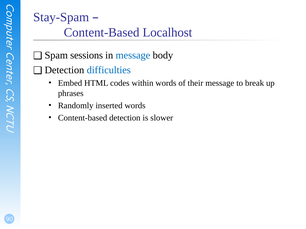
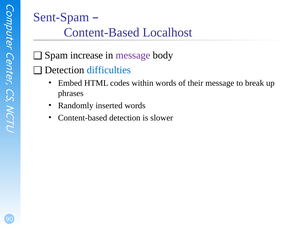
Stay-Spam: Stay-Spam -> Sent-Spam
sessions: sessions -> increase
message at (133, 55) colour: blue -> purple
